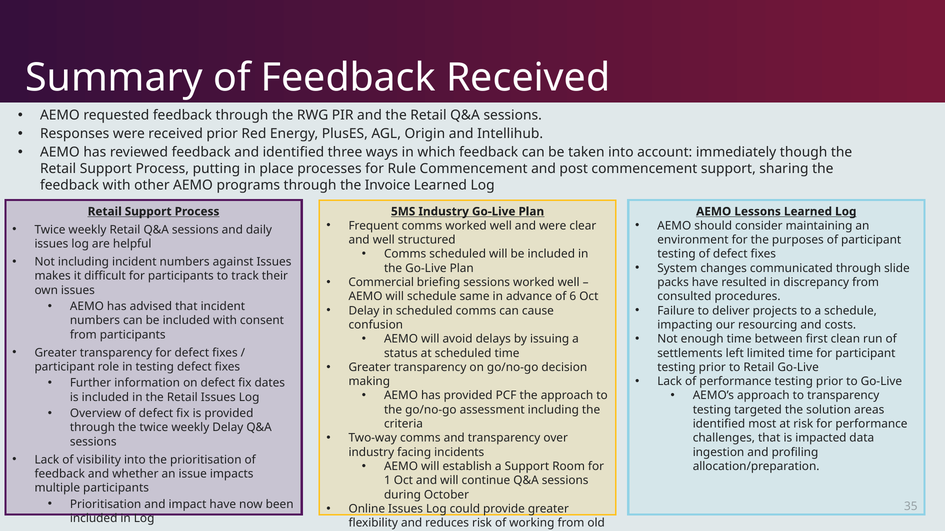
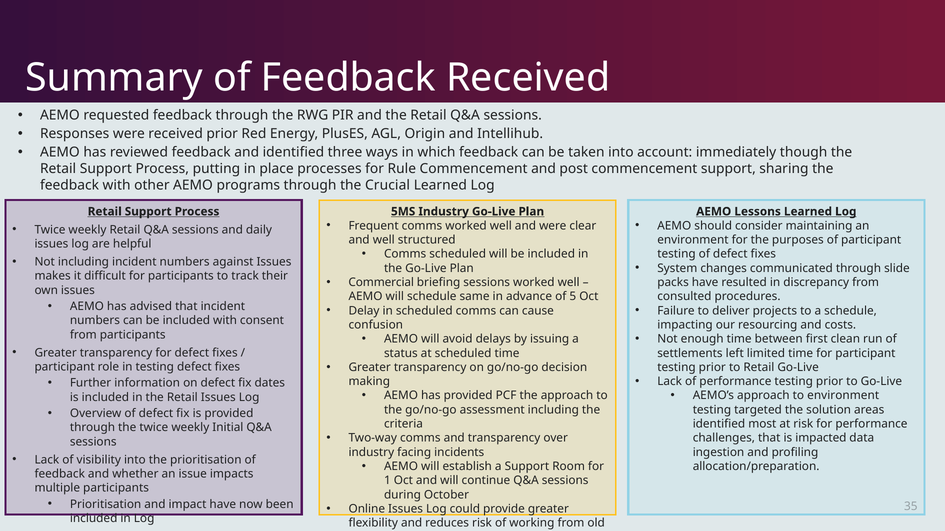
Invoice: Invoice -> Crucial
6: 6 -> 5
to transparency: transparency -> environment
weekly Delay: Delay -> Initial
